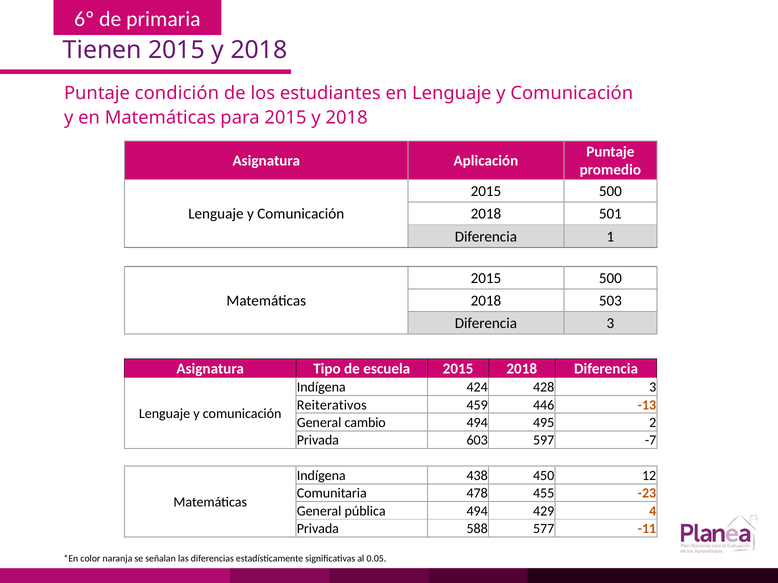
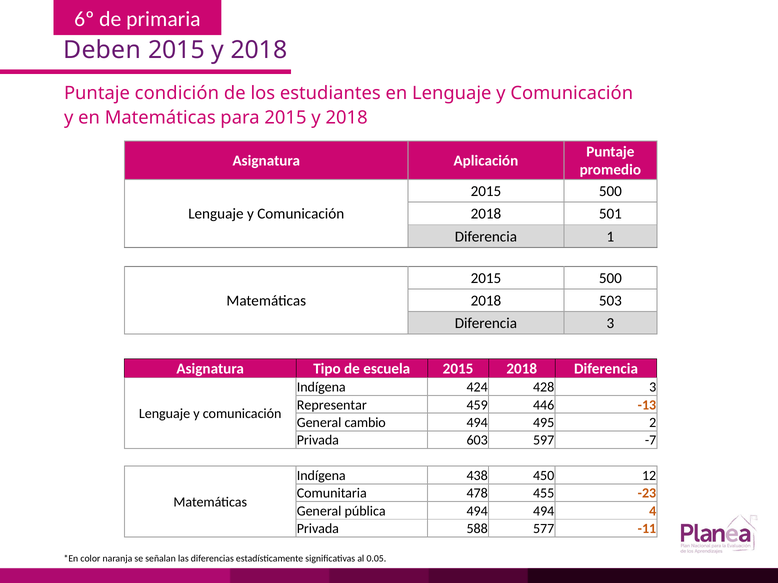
Tienen: Tienen -> Deben
Reiterativos: Reiterativos -> Representar
494 429: 429 -> 494
